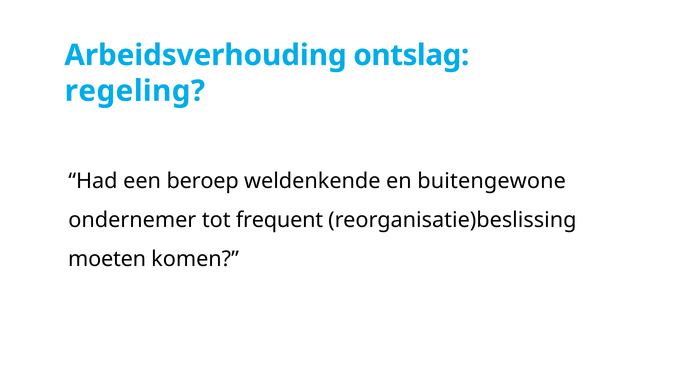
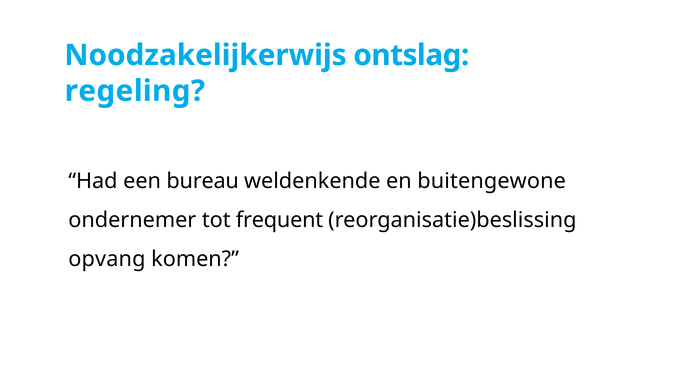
Arbeidsverhouding: Arbeidsverhouding -> Noodzakelijkerwijs
beroep: beroep -> bureau
moeten: moeten -> opvang
